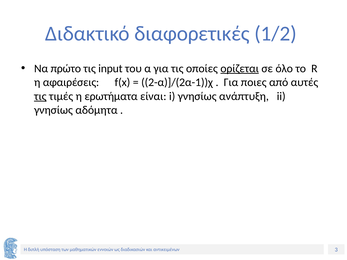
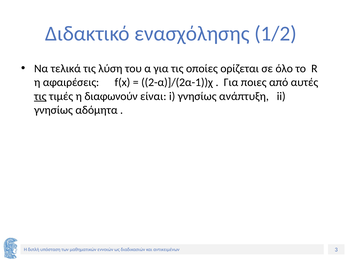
διαφορετικές: διαφορετικές -> ενασχόλησης
πρώτο: πρώτο -> τελικά
input: input -> λύση
ορίζεται underline: present -> none
ερωτήματα: ερωτήματα -> διαφωνούν
